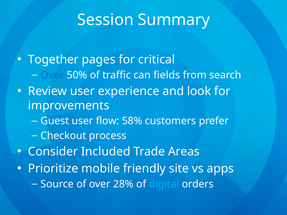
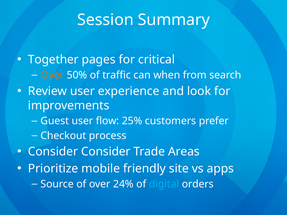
Over at (52, 75) colour: blue -> orange
fields: fields -> when
58%: 58% -> 25%
Consider Included: Included -> Consider
28%: 28% -> 24%
